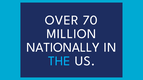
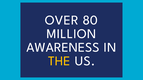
70: 70 -> 80
NATIONALLY: NATIONALLY -> AWARENESS
THE colour: light blue -> yellow
